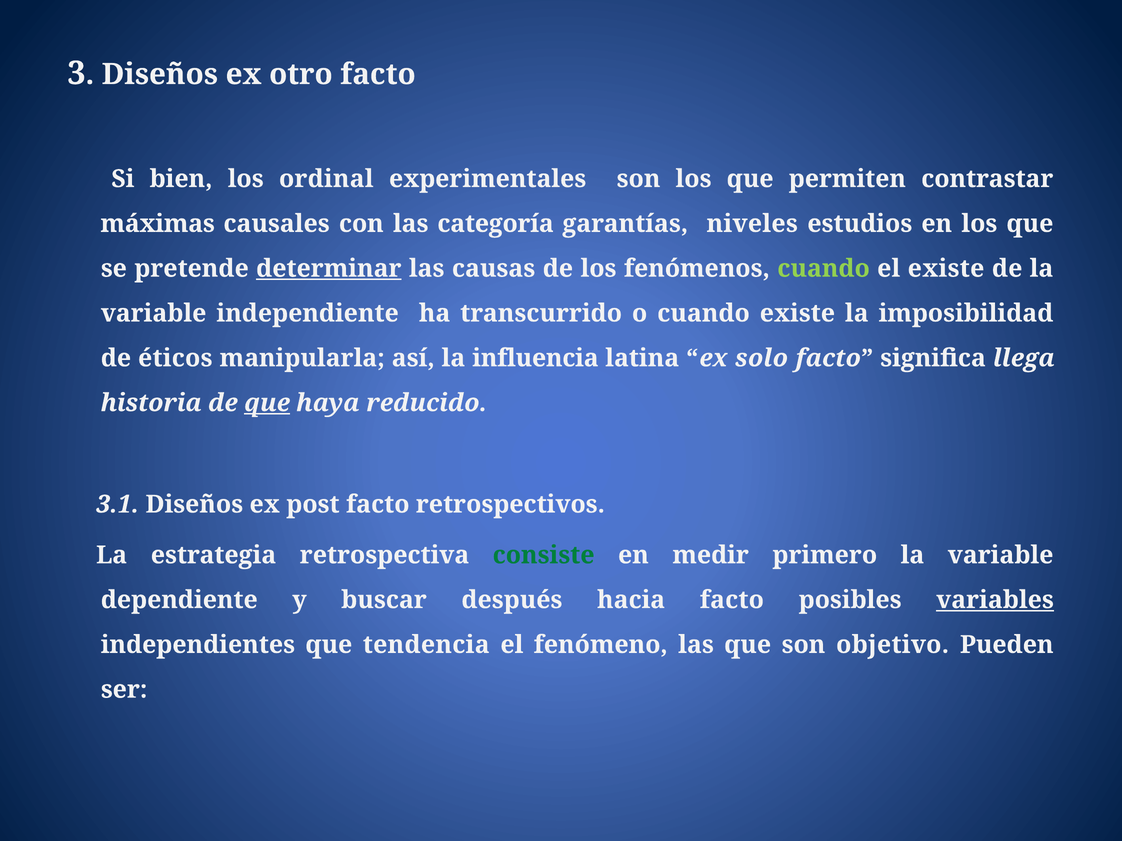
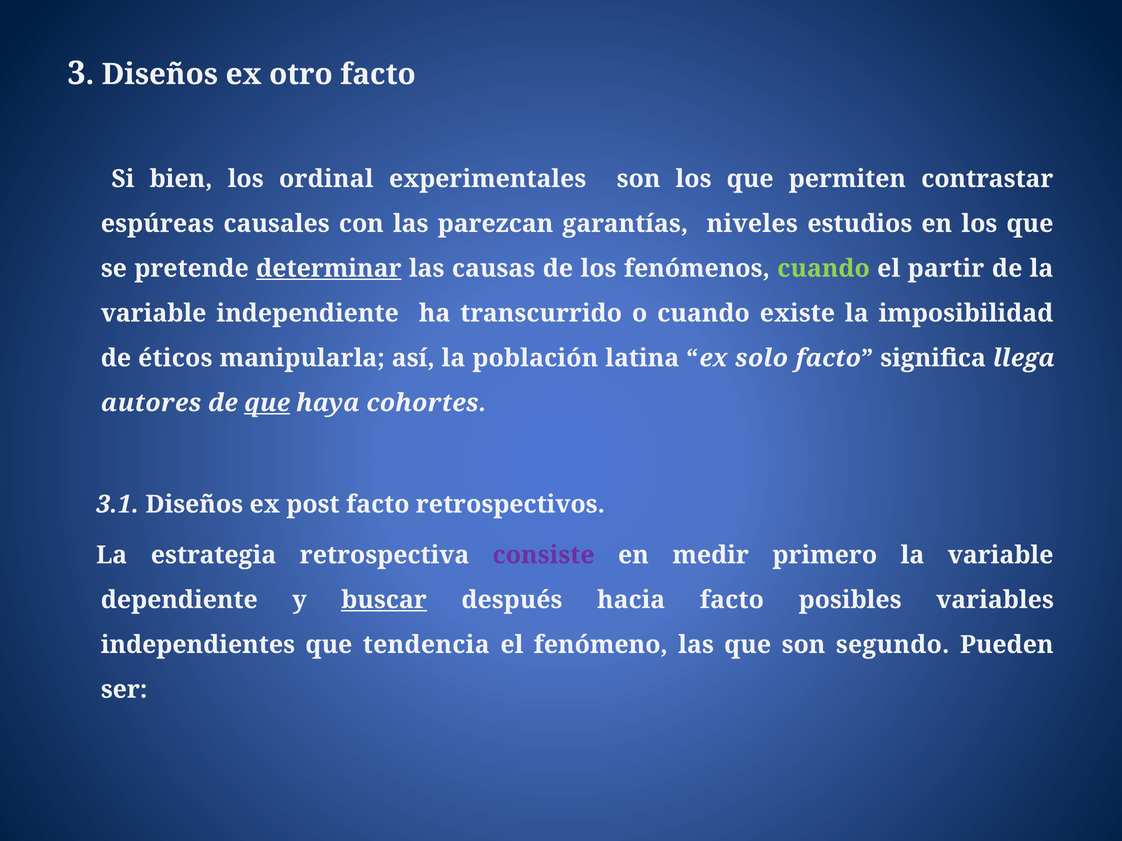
máximas: máximas -> espúreas
categoría: categoría -> parezcan
el existe: existe -> partir
influencia: influencia -> población
historia: historia -> autores
reducido: reducido -> cohortes
consiste colour: green -> purple
buscar underline: none -> present
variables underline: present -> none
objetivo: objetivo -> segundo
